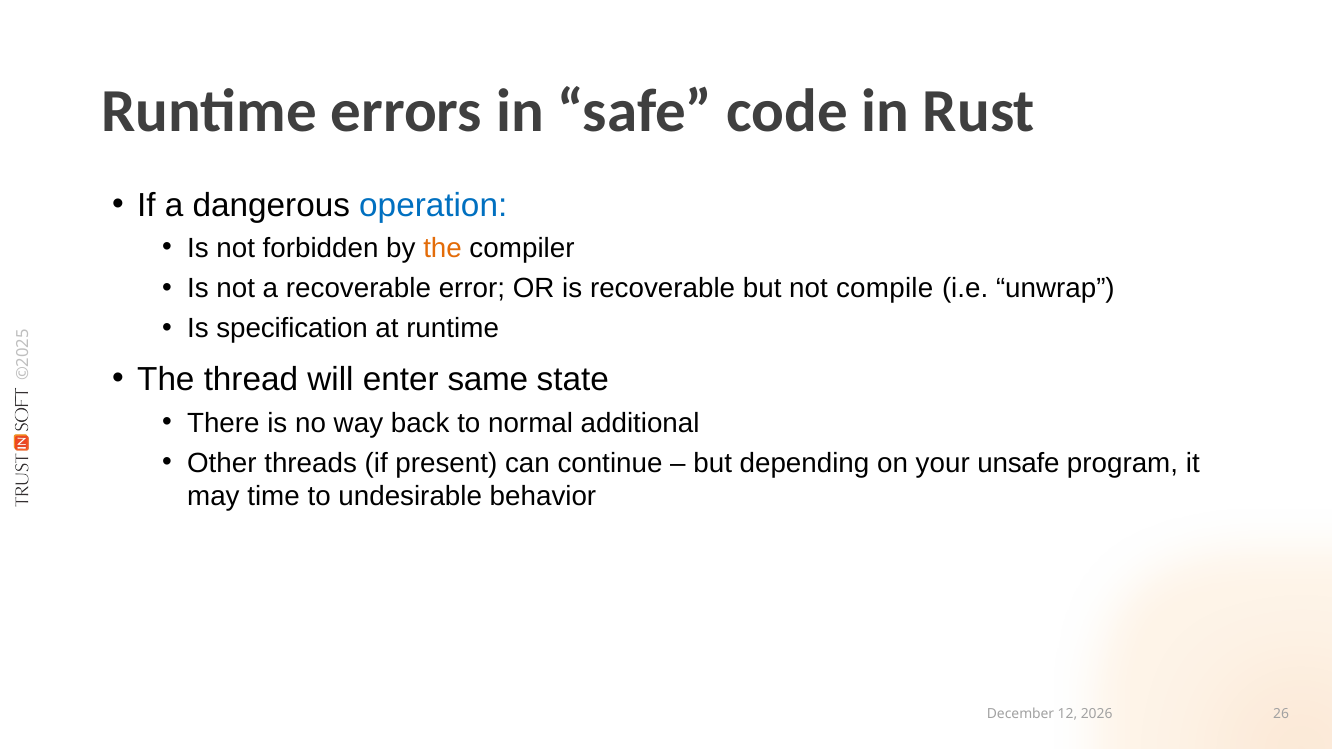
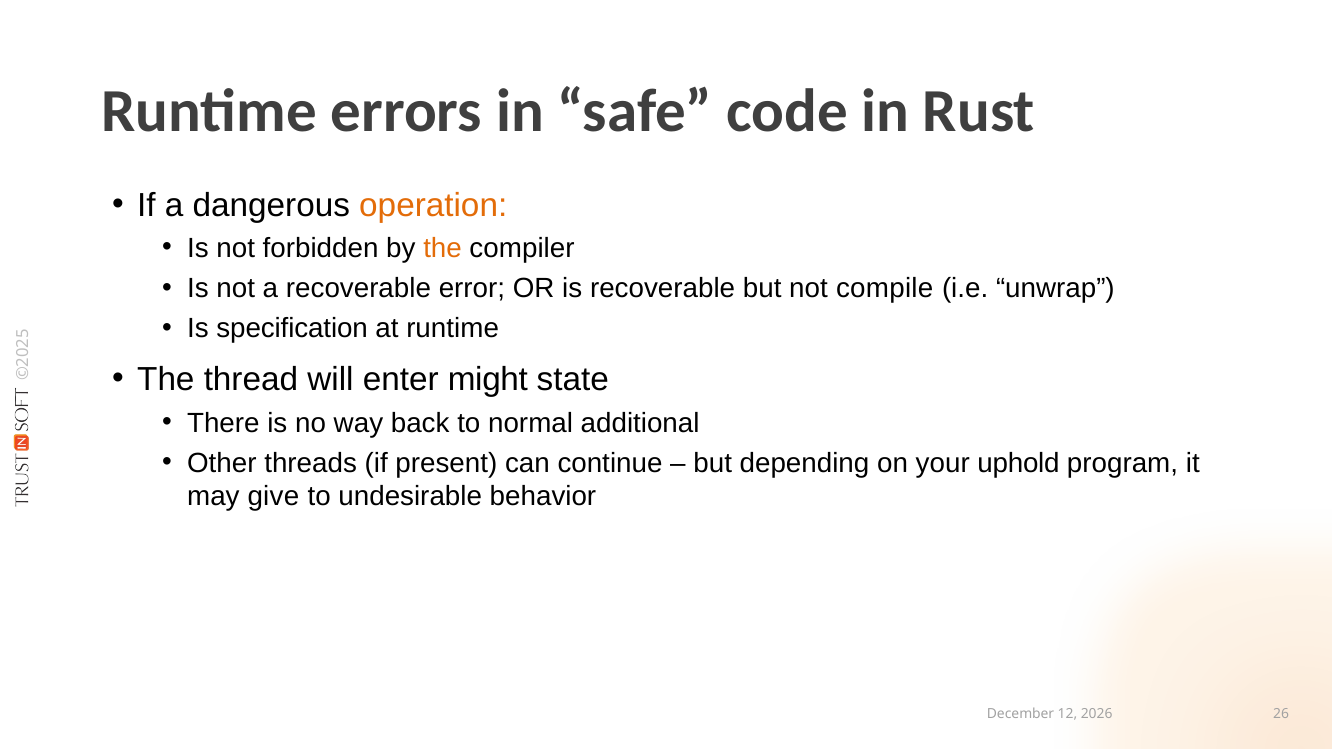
operation colour: blue -> orange
same: same -> might
unsafe: unsafe -> uphold
time: time -> give
